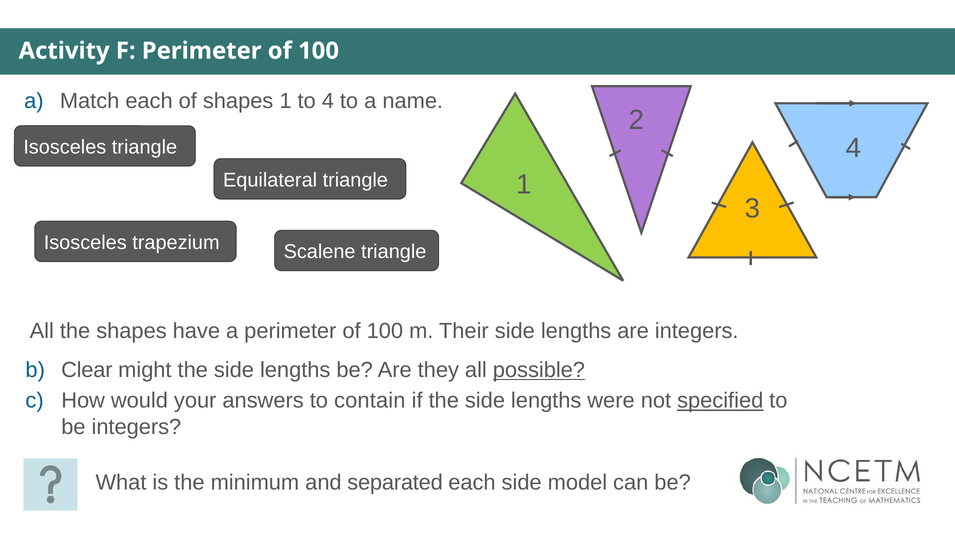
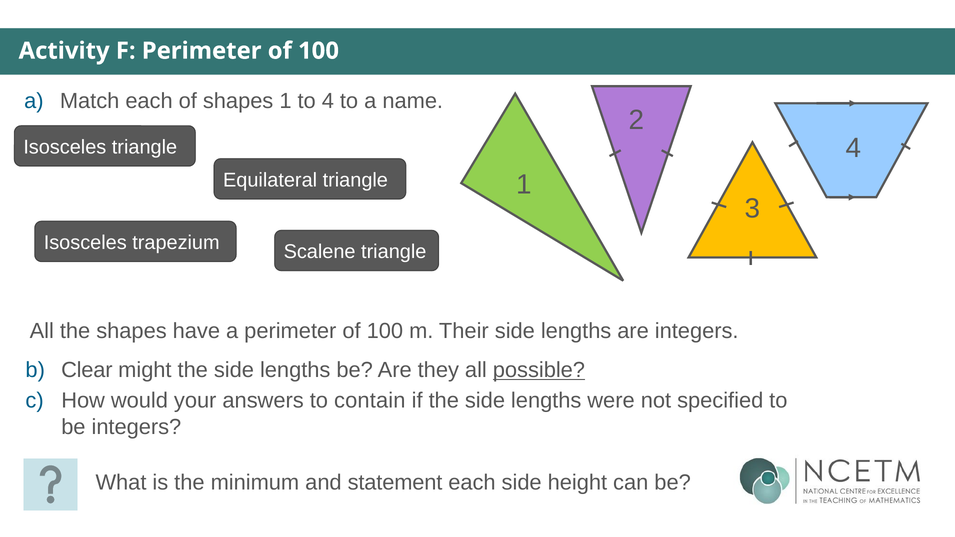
specified underline: present -> none
separated: separated -> statement
model: model -> height
